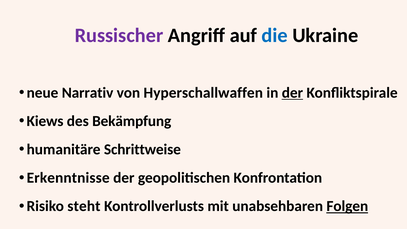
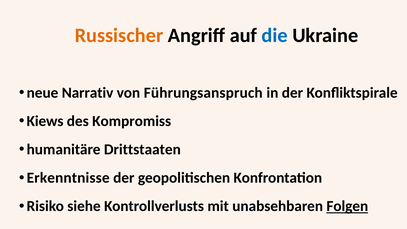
Russischer colour: purple -> orange
Hyperschallwaffen: Hyperschallwaffen -> Führungsanspruch
der at (292, 93) underline: present -> none
Bekämpfung: Bekämpfung -> Kompromiss
Schrittweise: Schrittweise -> Drittstaaten
steht: steht -> siehe
